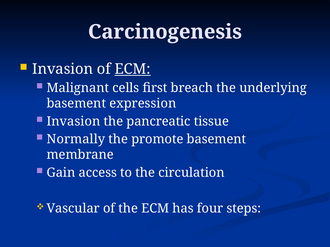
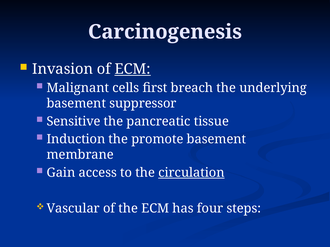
expression: expression -> suppressor
Invasion at (73, 122): Invasion -> Sensitive
Normally: Normally -> Induction
circulation underline: none -> present
